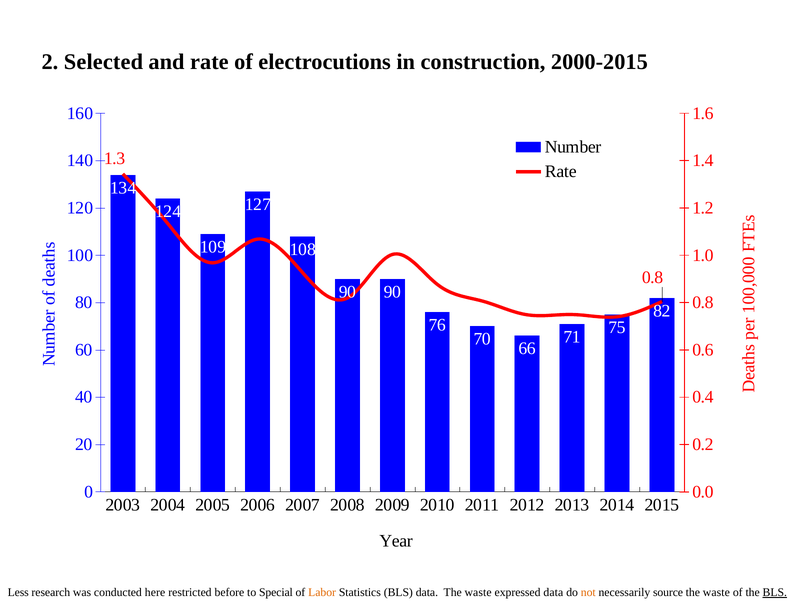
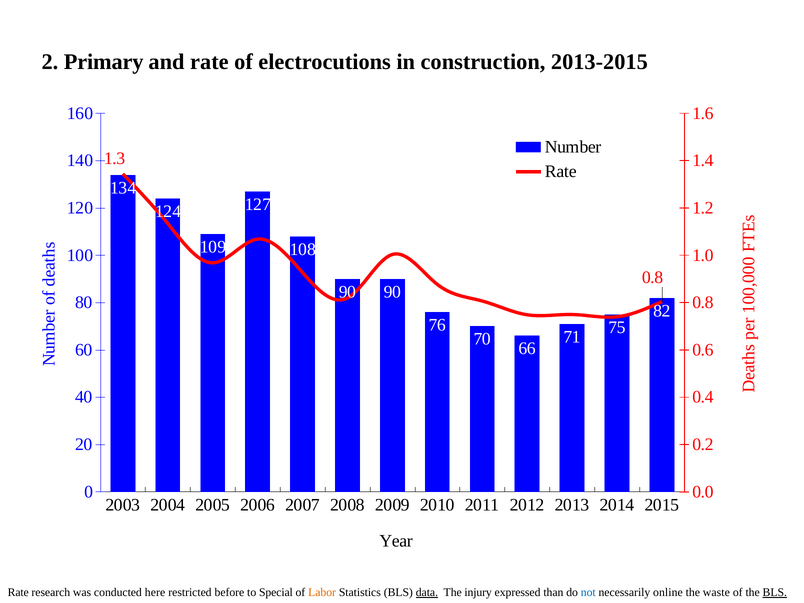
Selected: Selected -> Primary
2000-2015: 2000-2015 -> 2013-2015
Less at (18, 592): Less -> Rate
data at (427, 592) underline: none -> present
waste at (478, 592): waste -> injury
expressed data: data -> than
not colour: orange -> blue
source: source -> online
